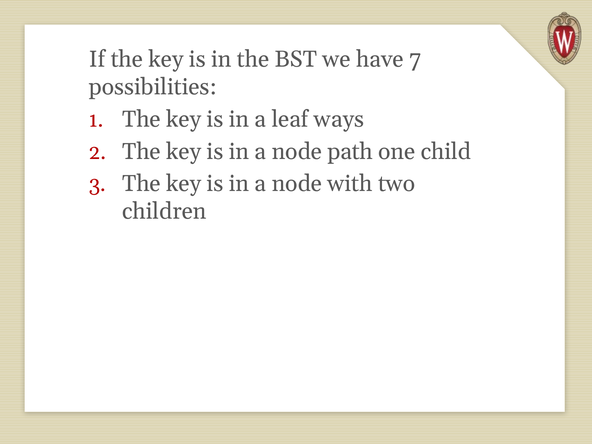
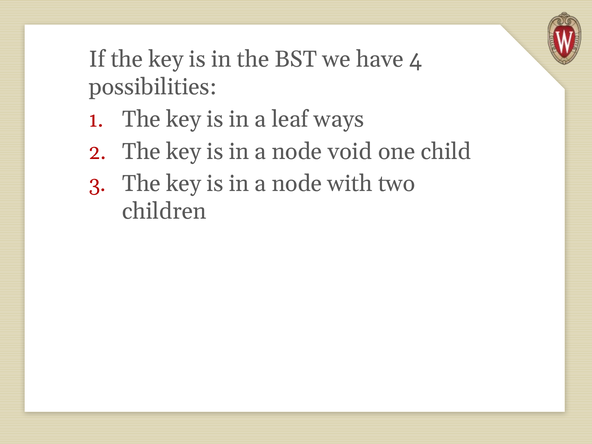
7: 7 -> 4
path: path -> void
